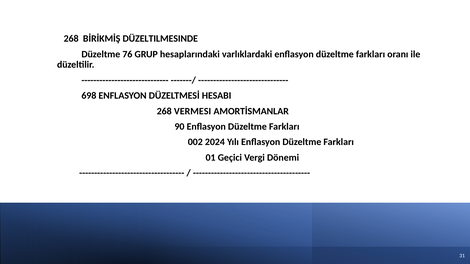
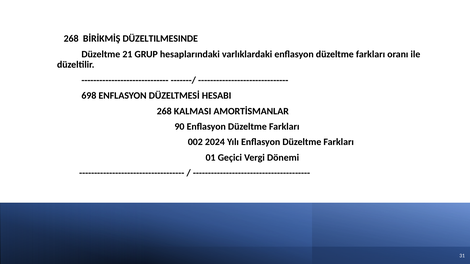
76: 76 -> 21
VERMESI: VERMESI -> KALMASI
